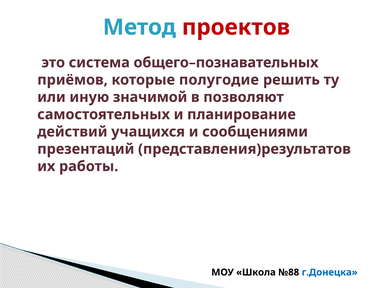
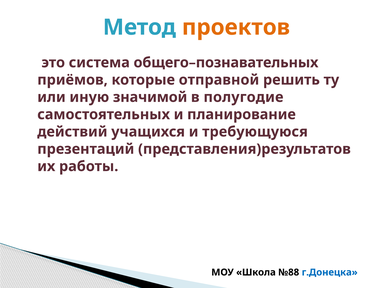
проектов colour: red -> orange
полугодие: полугодие -> отправной
позволяют: позволяют -> полугодие
сообщениями: сообщениями -> требующуюся
